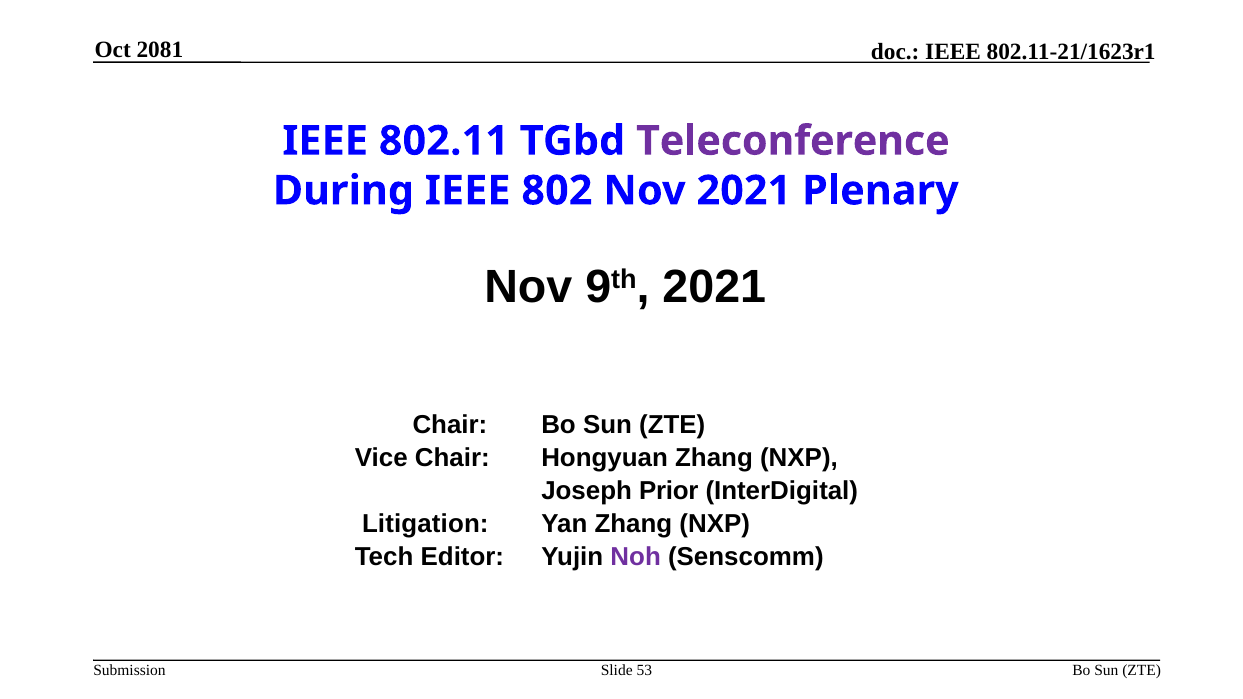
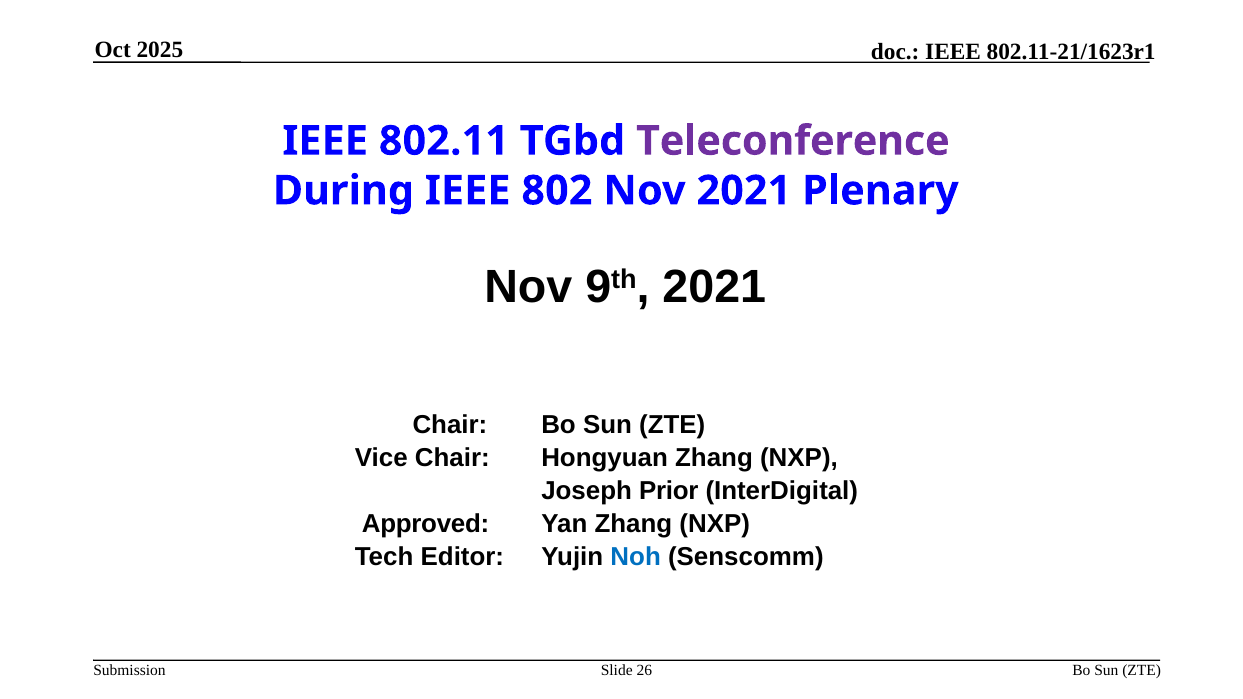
2081: 2081 -> 2025
Litigation: Litigation -> Approved
Noh colour: purple -> blue
53: 53 -> 26
